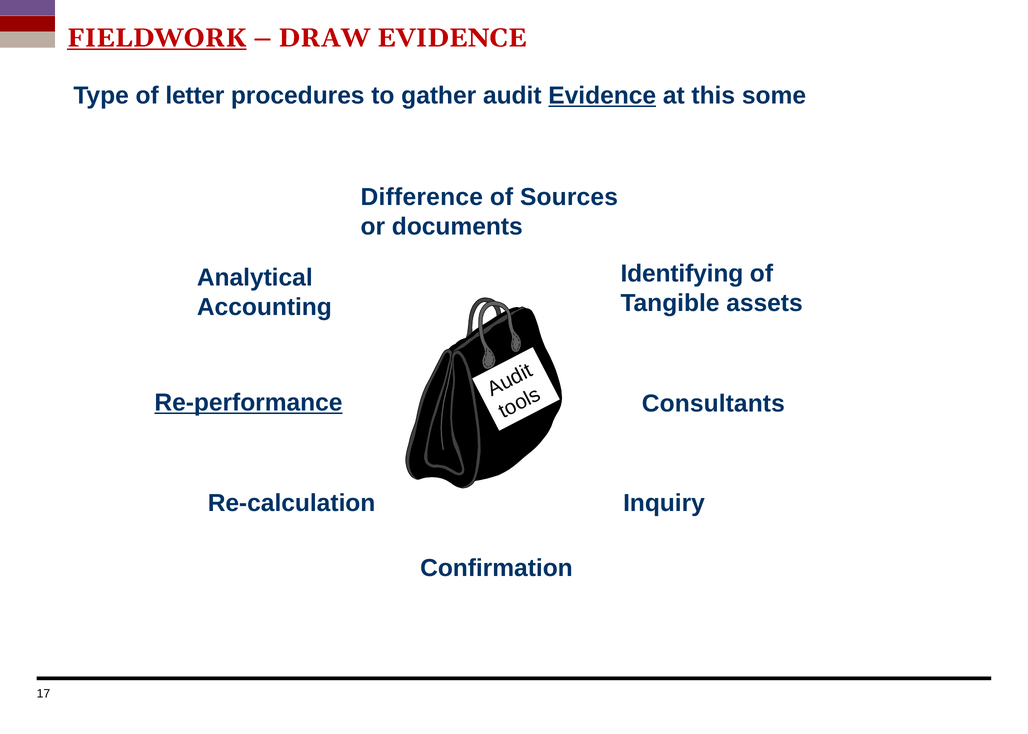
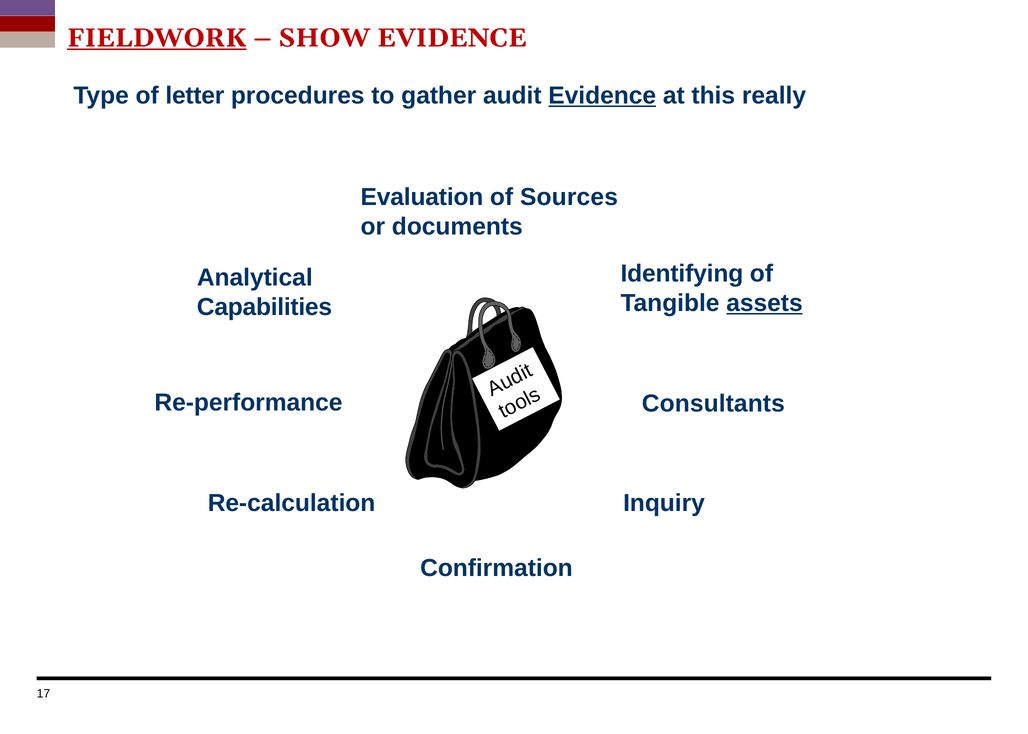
DRAW: DRAW -> SHOW
some: some -> really
Difference: Difference -> Evaluation
assets underline: none -> present
Accounting: Accounting -> Capabilities
Re-performance underline: present -> none
